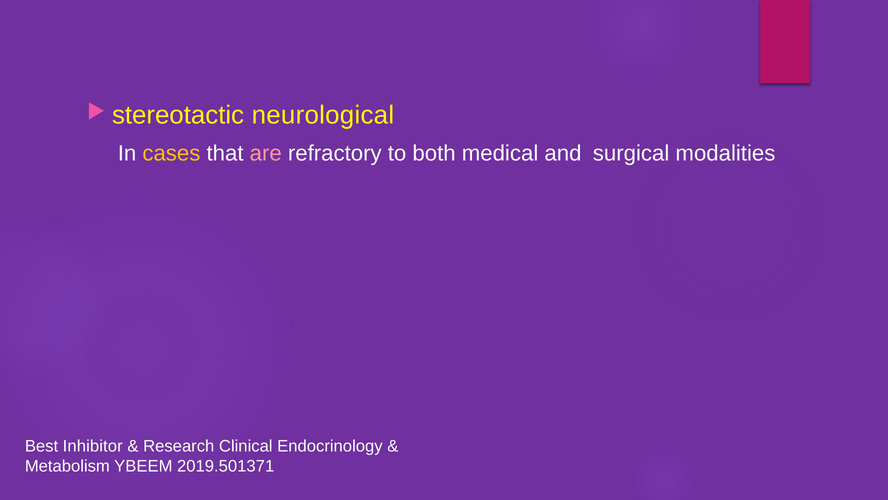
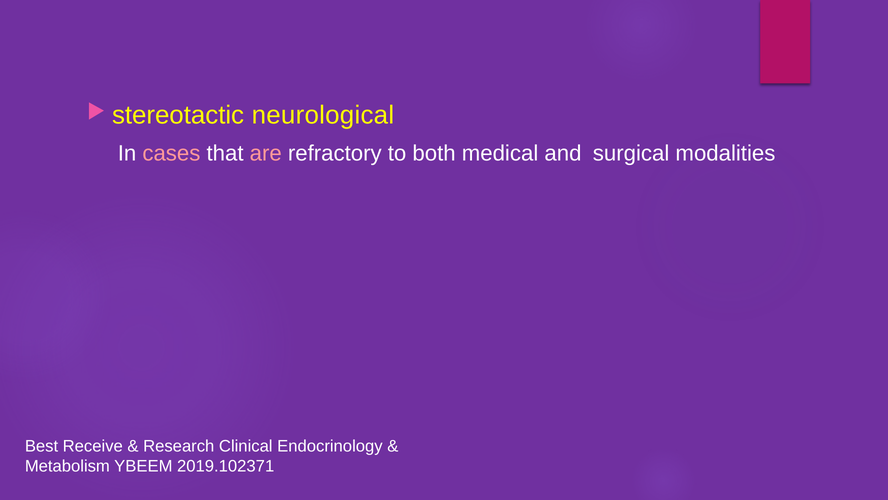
cases colour: yellow -> pink
Inhibitor: Inhibitor -> Receive
2019.501371: 2019.501371 -> 2019.102371
